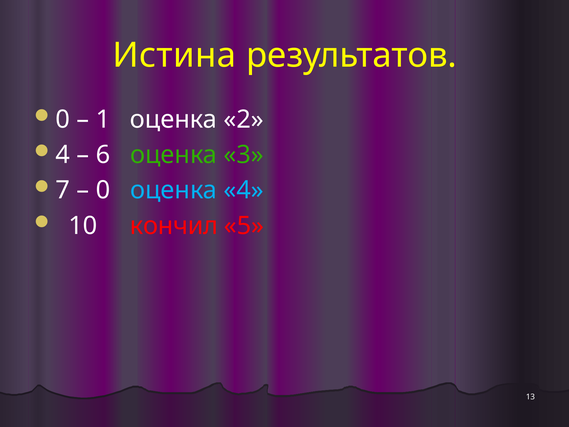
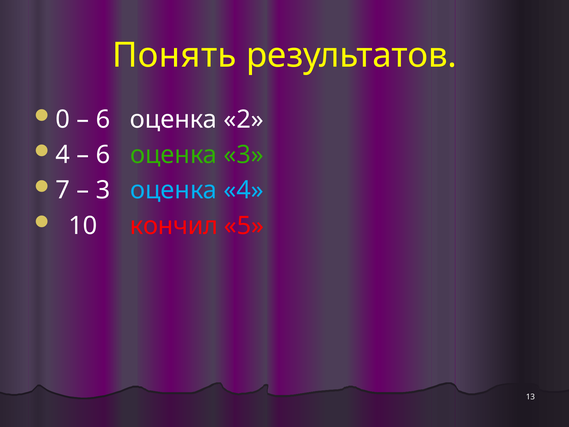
Истина: Истина -> Понять
1 at (103, 119): 1 -> 6
0 at (103, 190): 0 -> 3
